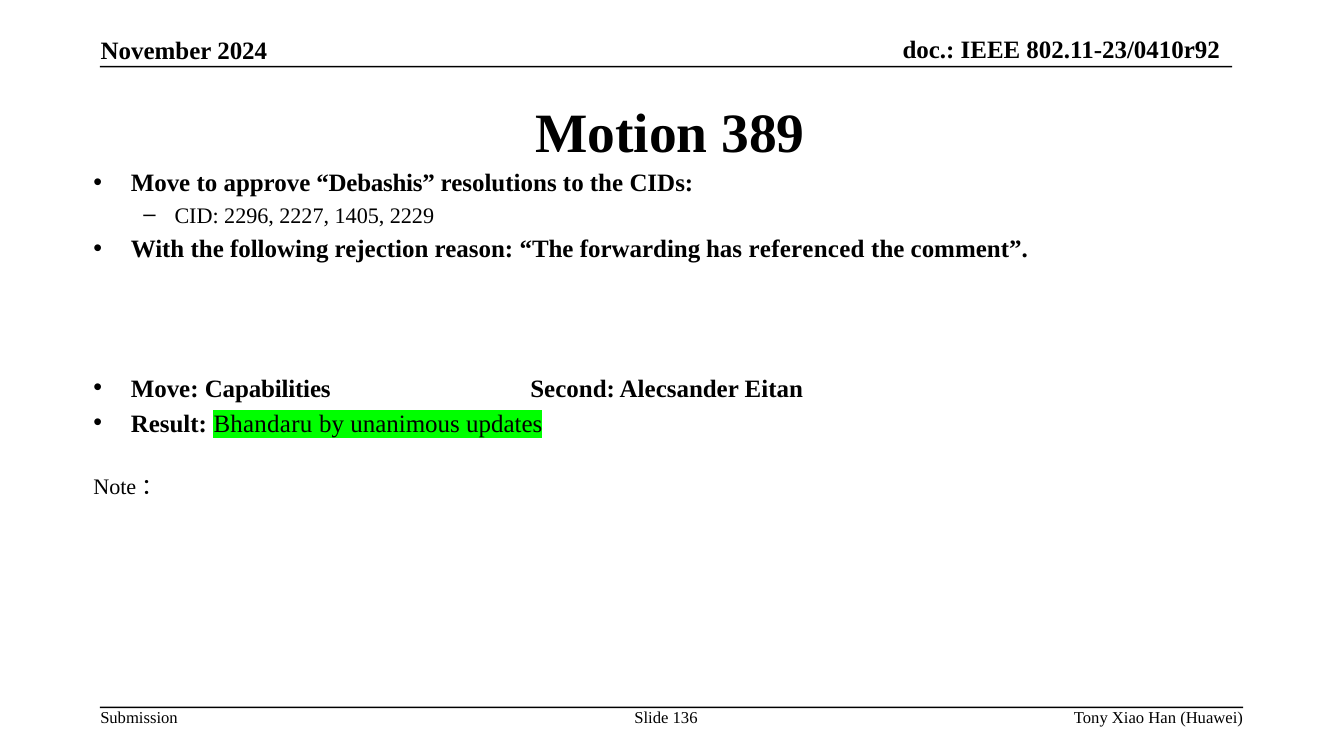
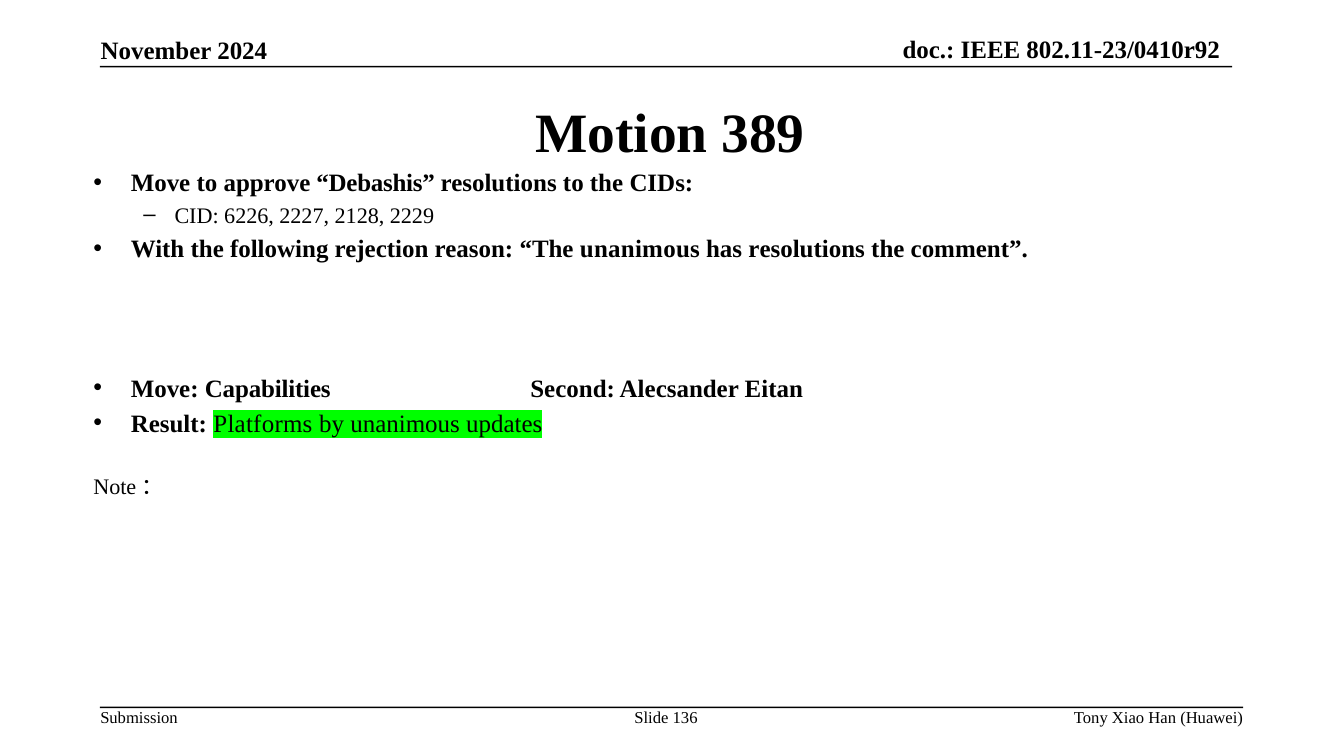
2296: 2296 -> 6226
1405: 1405 -> 2128
The forwarding: forwarding -> unanimous
has referenced: referenced -> resolutions
Bhandaru: Bhandaru -> Platforms
